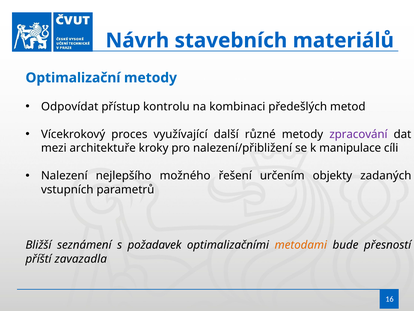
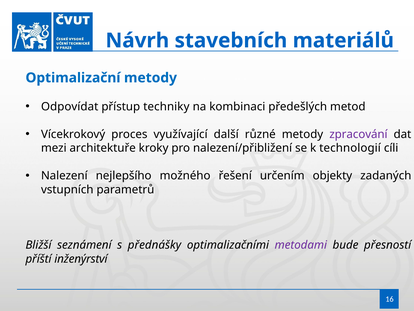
kontrolu: kontrolu -> techniky
manipulace: manipulace -> technologií
požadavek: požadavek -> přednášky
metodami colour: orange -> purple
zavazadla: zavazadla -> inženýrství
